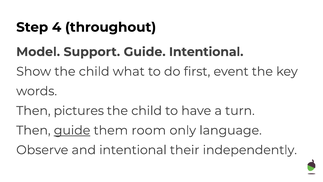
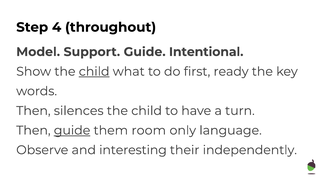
child at (94, 71) underline: none -> present
event: event -> ready
pictures: pictures -> silences
and intentional: intentional -> interesting
